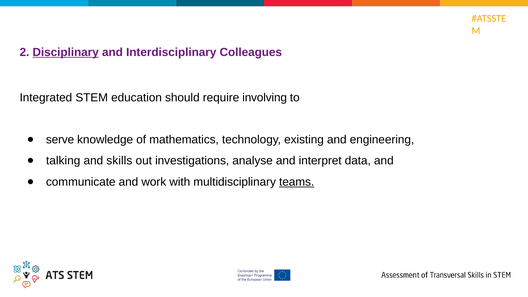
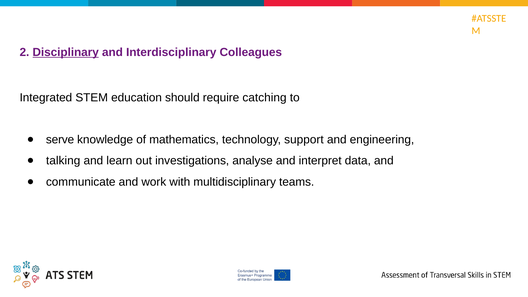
involving: involving -> catching
existing: existing -> support
skills: skills -> learn
teams underline: present -> none
